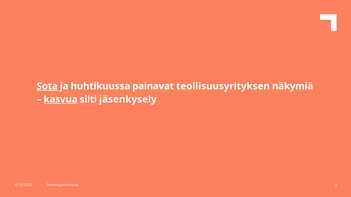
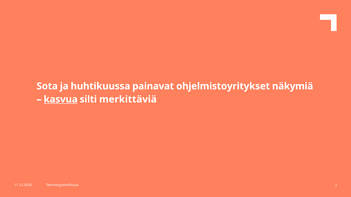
Sota underline: present -> none
teollisuusyrityksen: teollisuusyrityksen -> ohjelmistoyritykset
jäsenkysely: jäsenkysely -> merkittäviä
